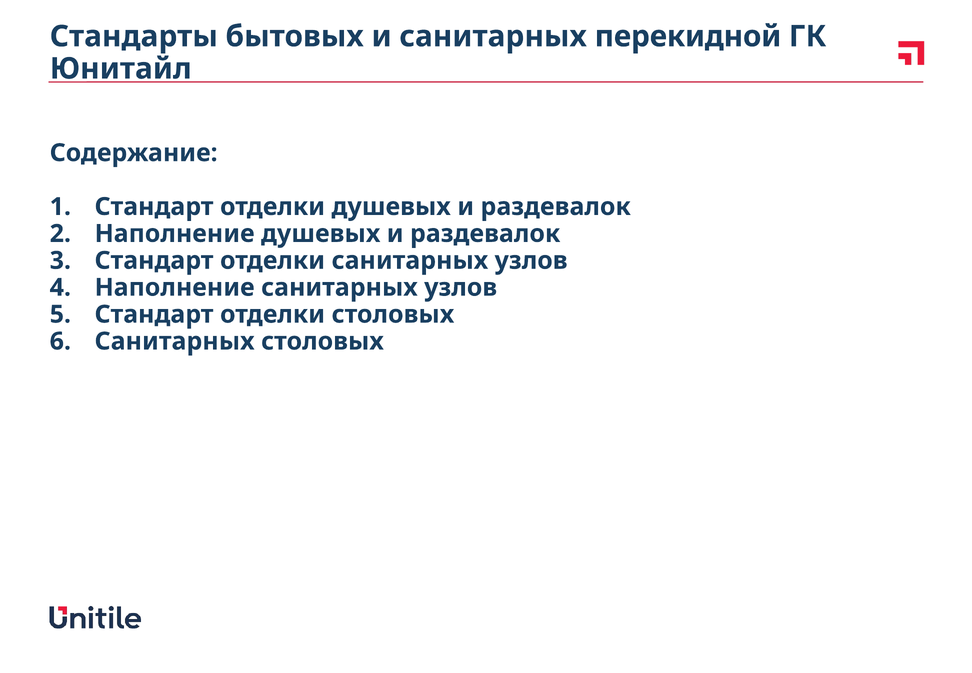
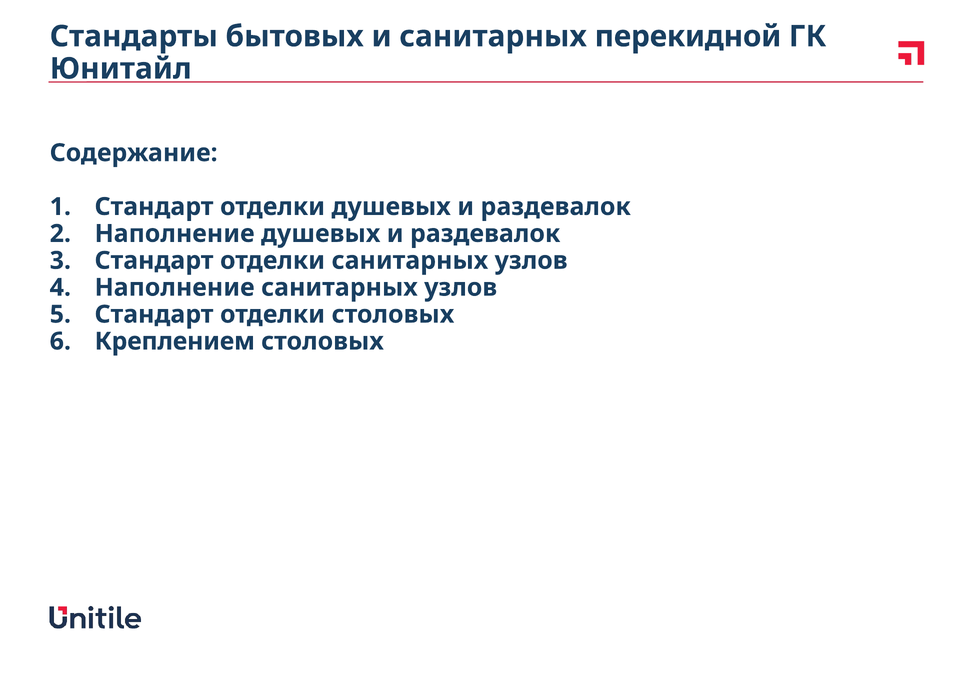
Санитарных at (175, 341): Санитарных -> Креплением
